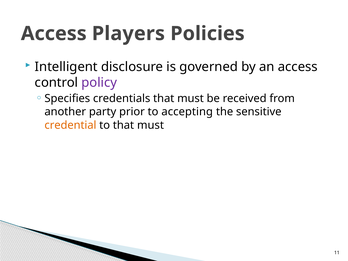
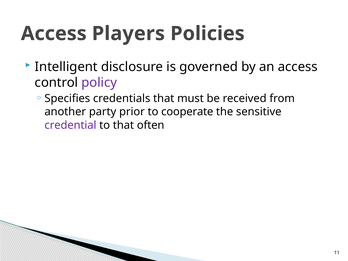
accepting: accepting -> cooperate
credential colour: orange -> purple
to that must: must -> often
